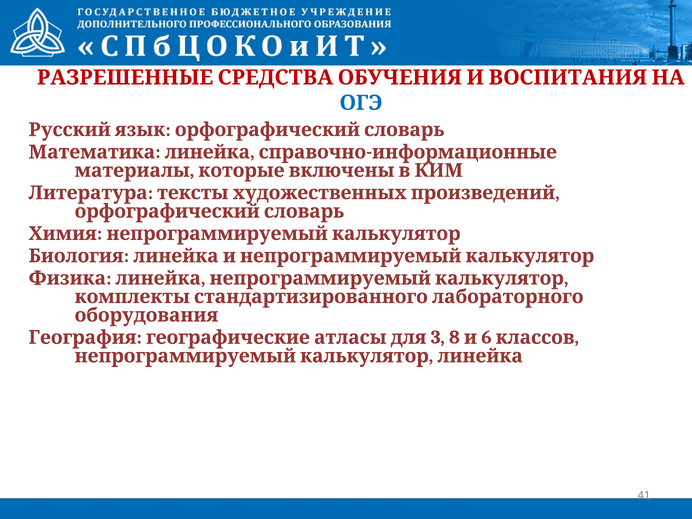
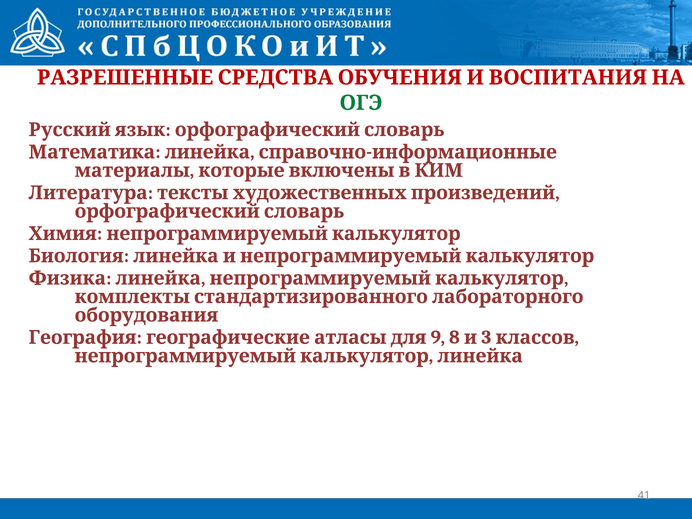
ОГЭ colour: blue -> green
3: 3 -> 9
6: 6 -> 3
